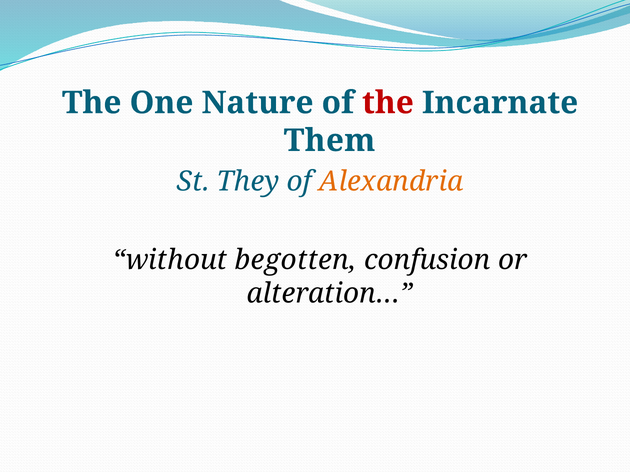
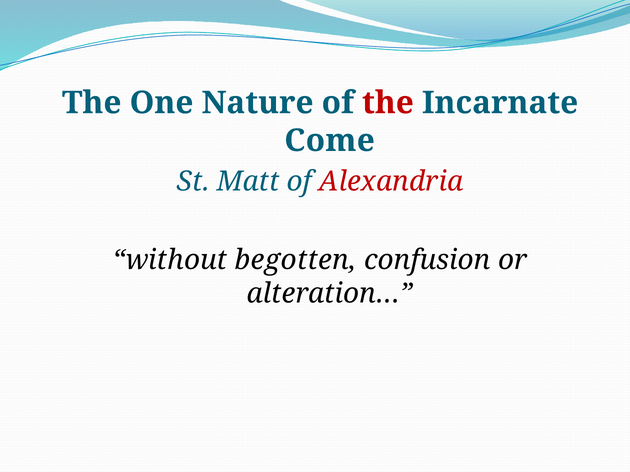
Them: Them -> Come
They: They -> Matt
Alexandria colour: orange -> red
